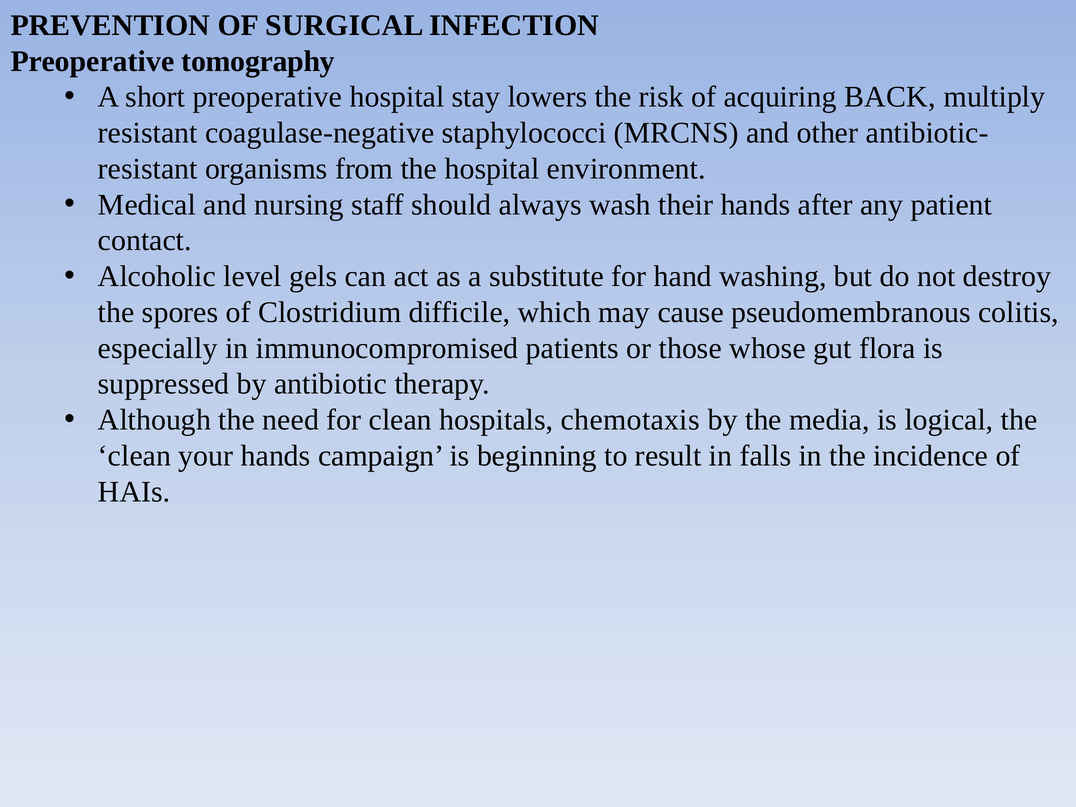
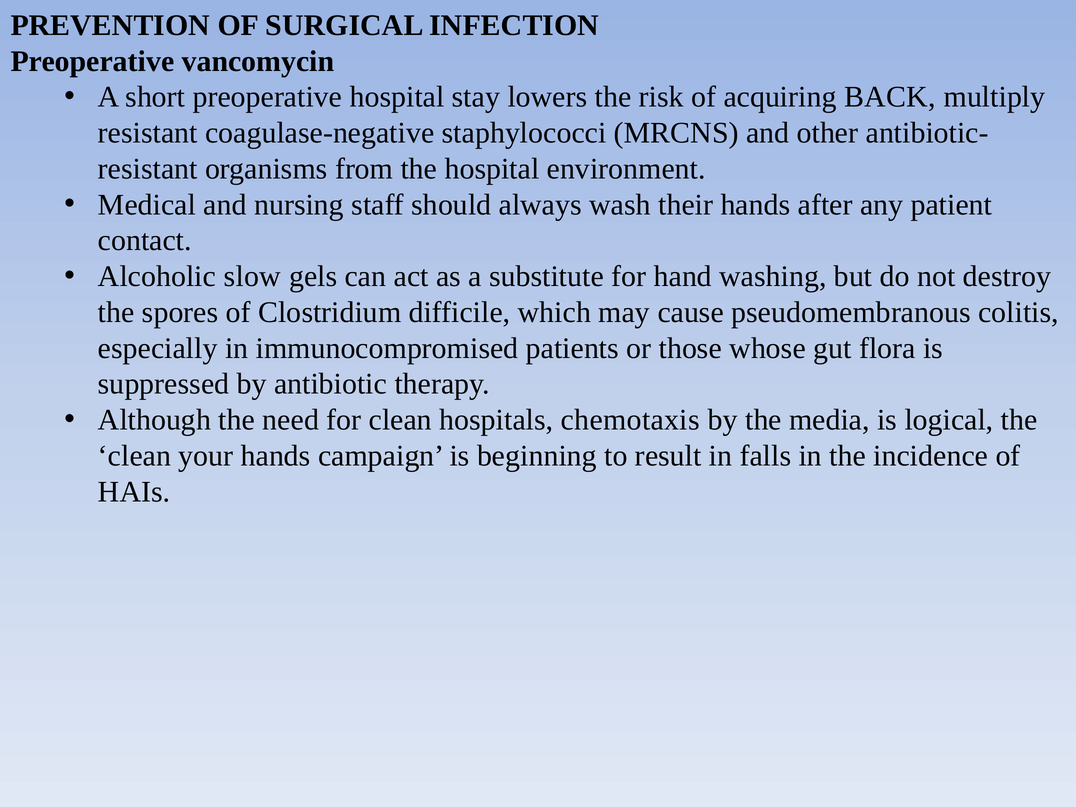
tomography: tomography -> vancomycin
level: level -> slow
